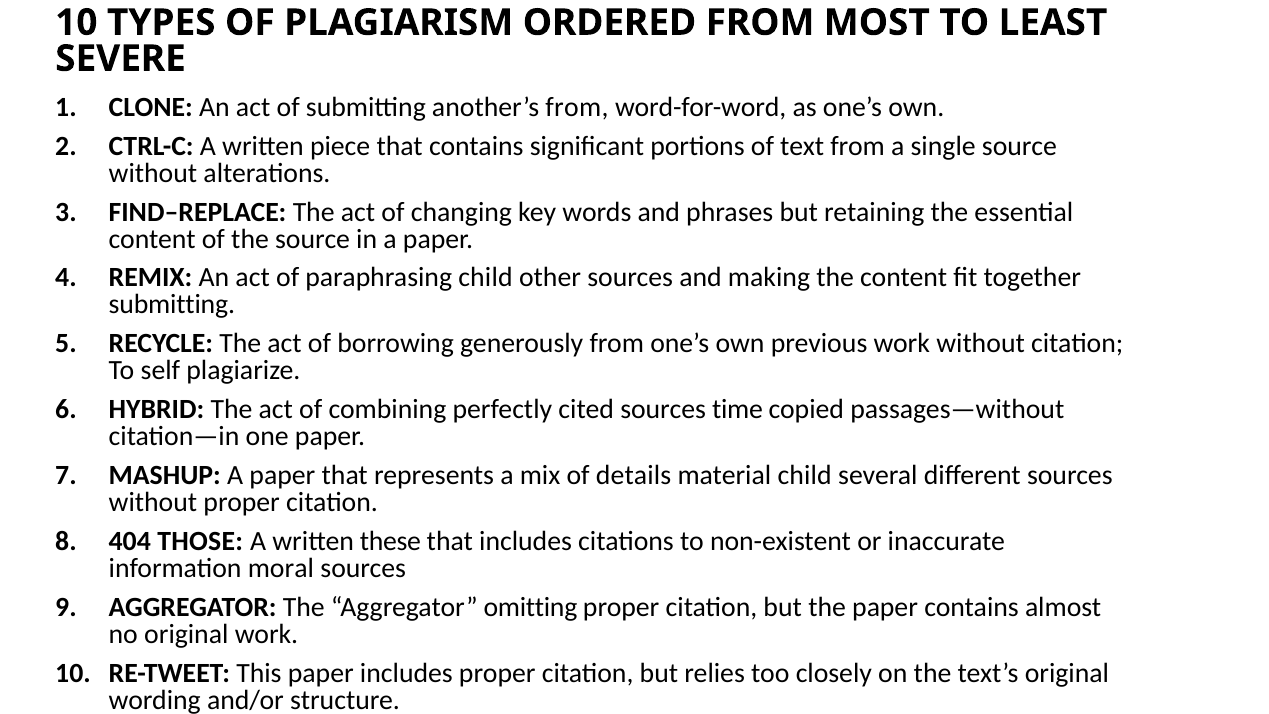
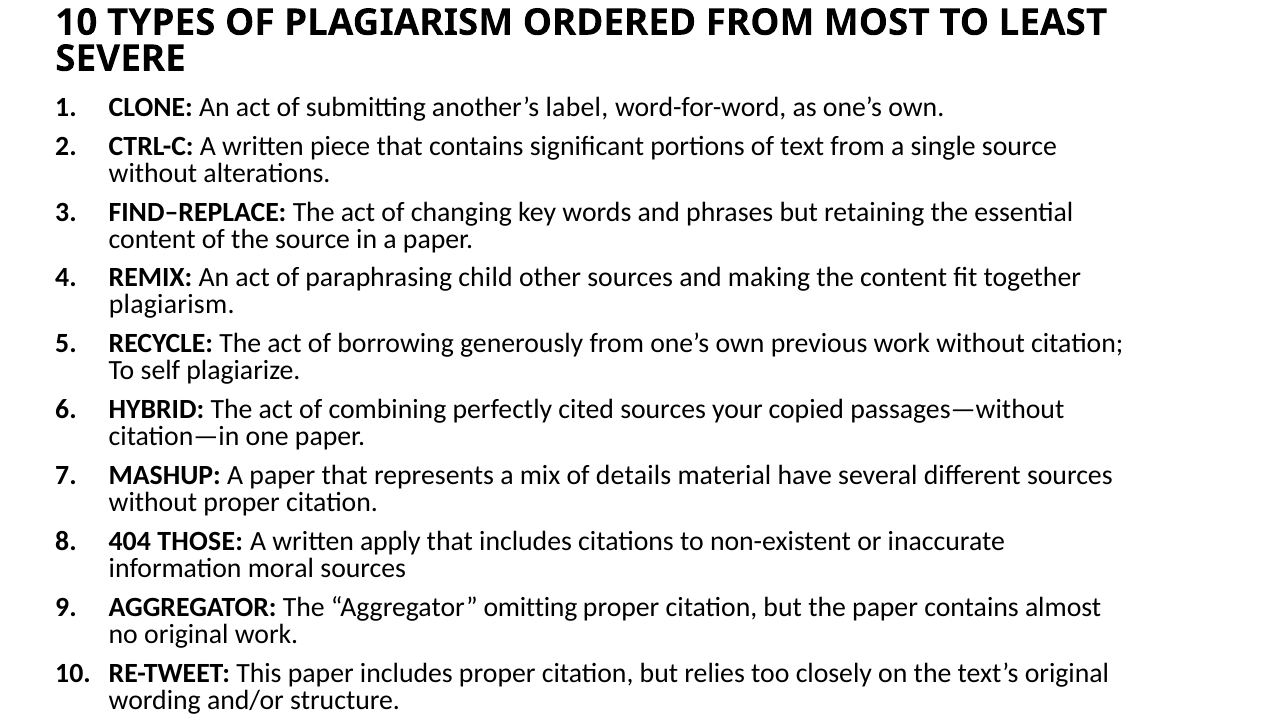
another’s from: from -> label
submitting at (172, 305): submitting -> plagiarism
time: time -> your
material child: child -> have
these: these -> apply
